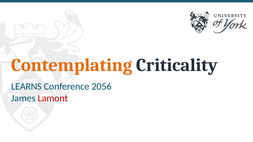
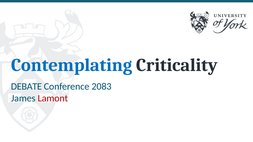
Contemplating colour: orange -> blue
LEARNS: LEARNS -> DEBATE
2056: 2056 -> 2083
